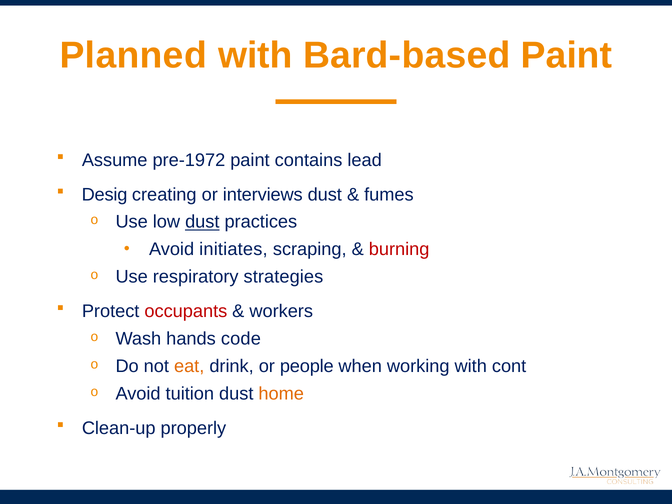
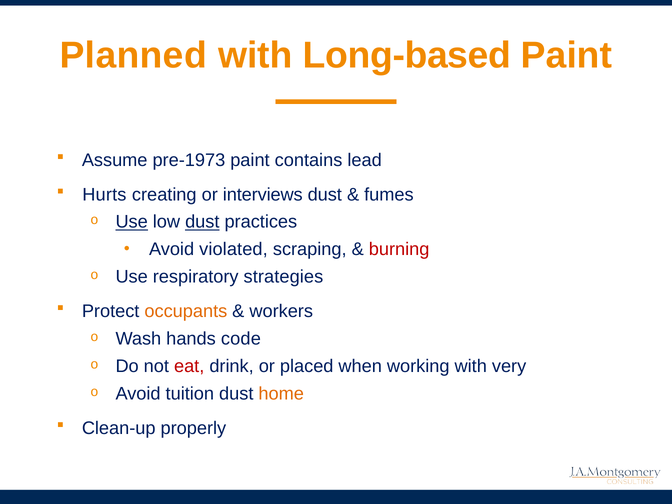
Bard-based: Bard-based -> Long-based
pre-1972: pre-1972 -> pre-1973
Desig: Desig -> Hurts
Use at (132, 222) underline: none -> present
initiates: initiates -> violated
occupants colour: red -> orange
eat colour: orange -> red
people: people -> placed
cont: cont -> very
